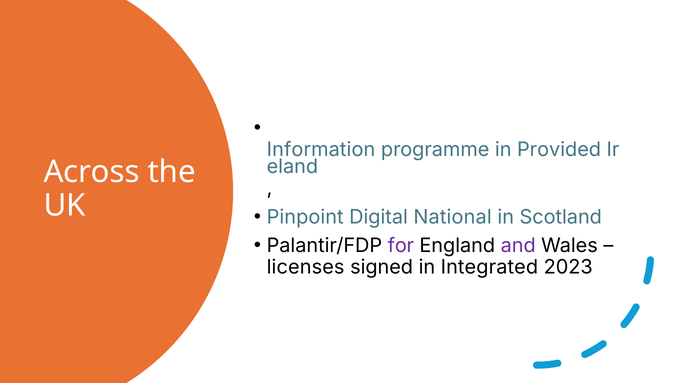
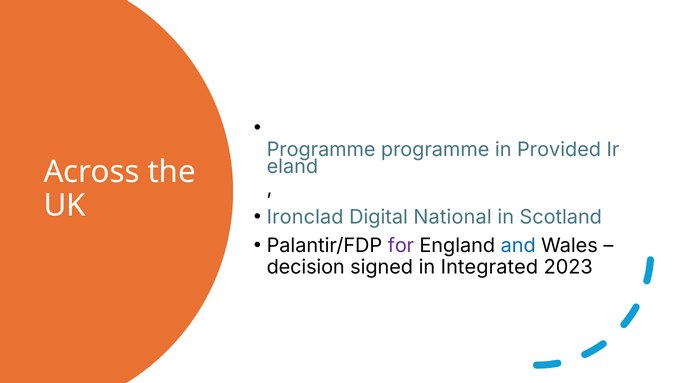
Information at (321, 150): Information -> Programme
Pinpoint: Pinpoint -> Ironclad
and colour: purple -> blue
licenses: licenses -> decision
